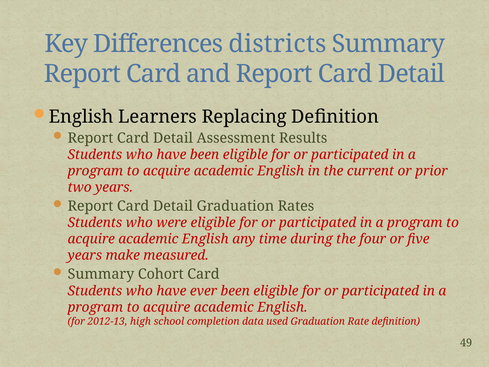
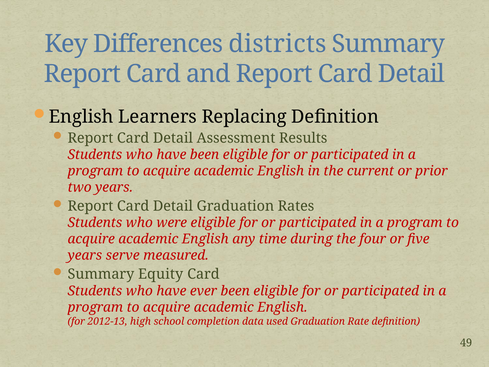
make: make -> serve
Cohort: Cohort -> Equity
